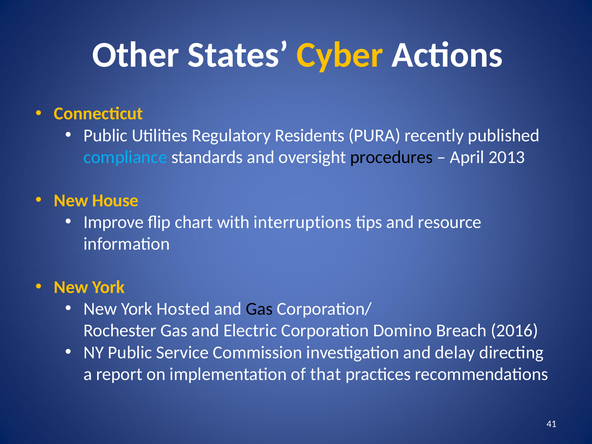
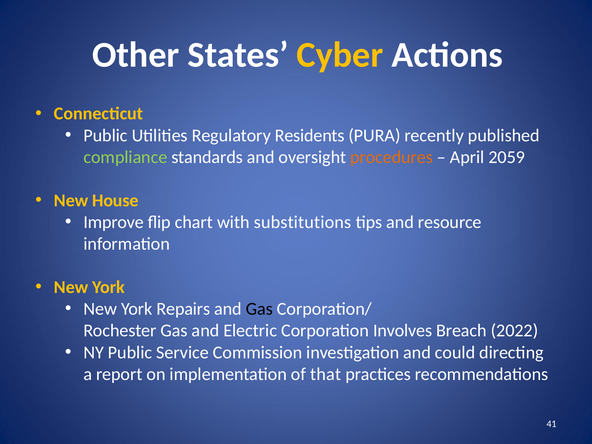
compliance colour: light blue -> light green
procedures colour: black -> orange
2013: 2013 -> 2059
interruptions: interruptions -> substitutions
Hosted: Hosted -> Repairs
Domino: Domino -> Involves
2016: 2016 -> 2022
delay: delay -> could
